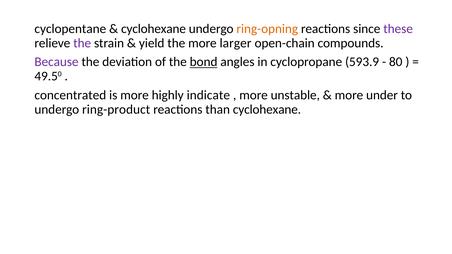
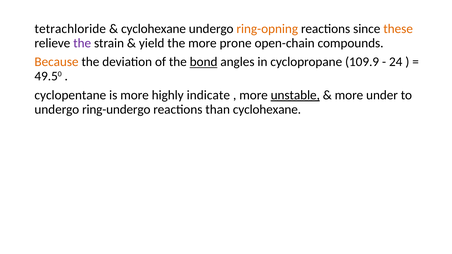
cyclopentane: cyclopentane -> tetrachloride
these colour: purple -> orange
larger: larger -> prone
Because colour: purple -> orange
593.9: 593.9 -> 109.9
80: 80 -> 24
concentrated: concentrated -> cyclopentane
unstable underline: none -> present
ring-product: ring-product -> ring-undergo
